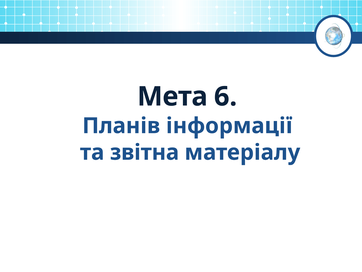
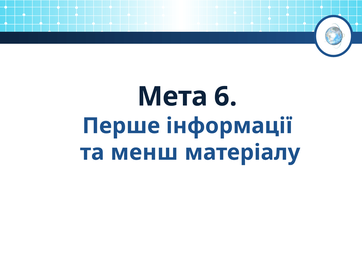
Планів: Планів -> Перше
звітна: звітна -> менш
